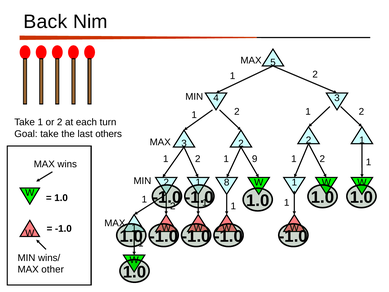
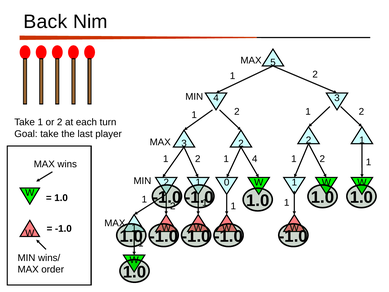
others: others -> player
2 9: 9 -> 4
8: 8 -> 0
other: other -> order
